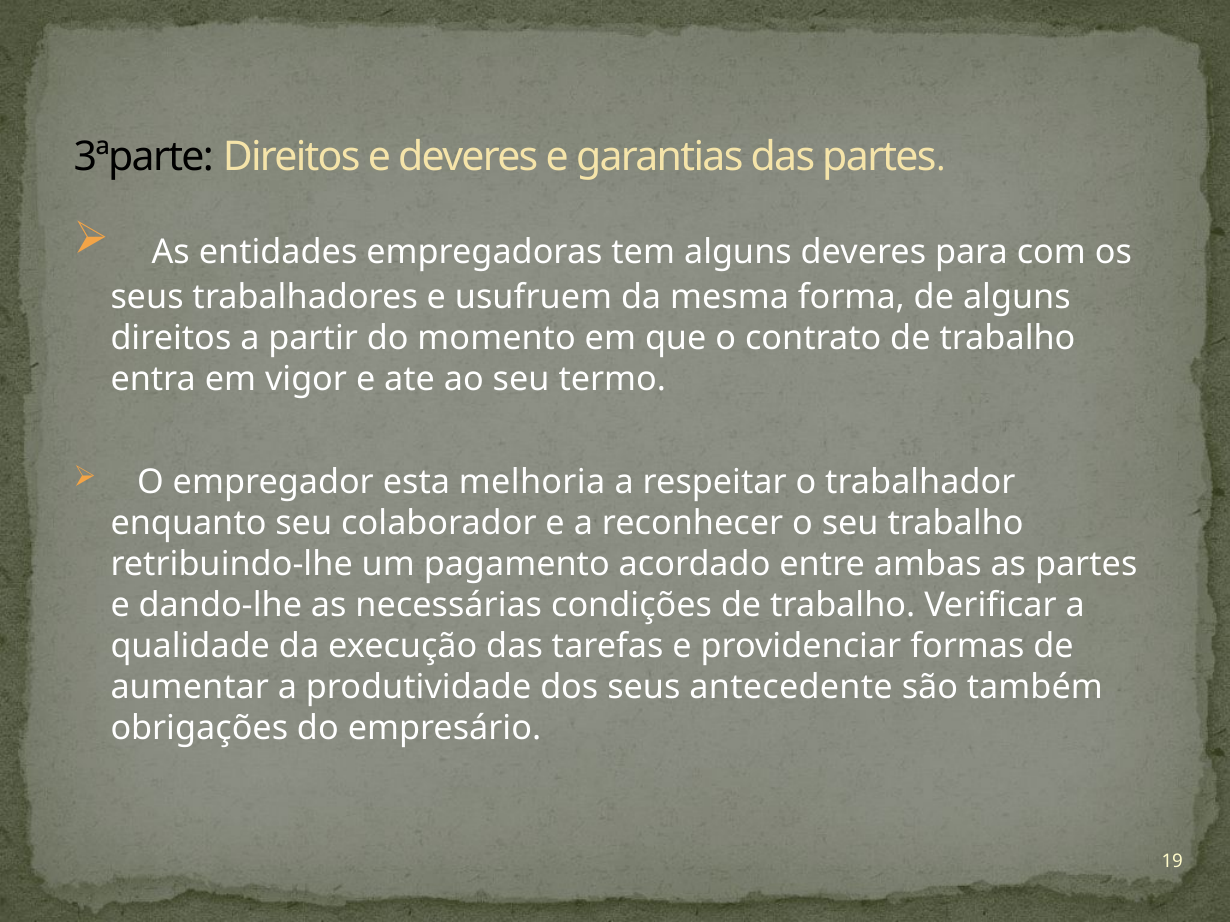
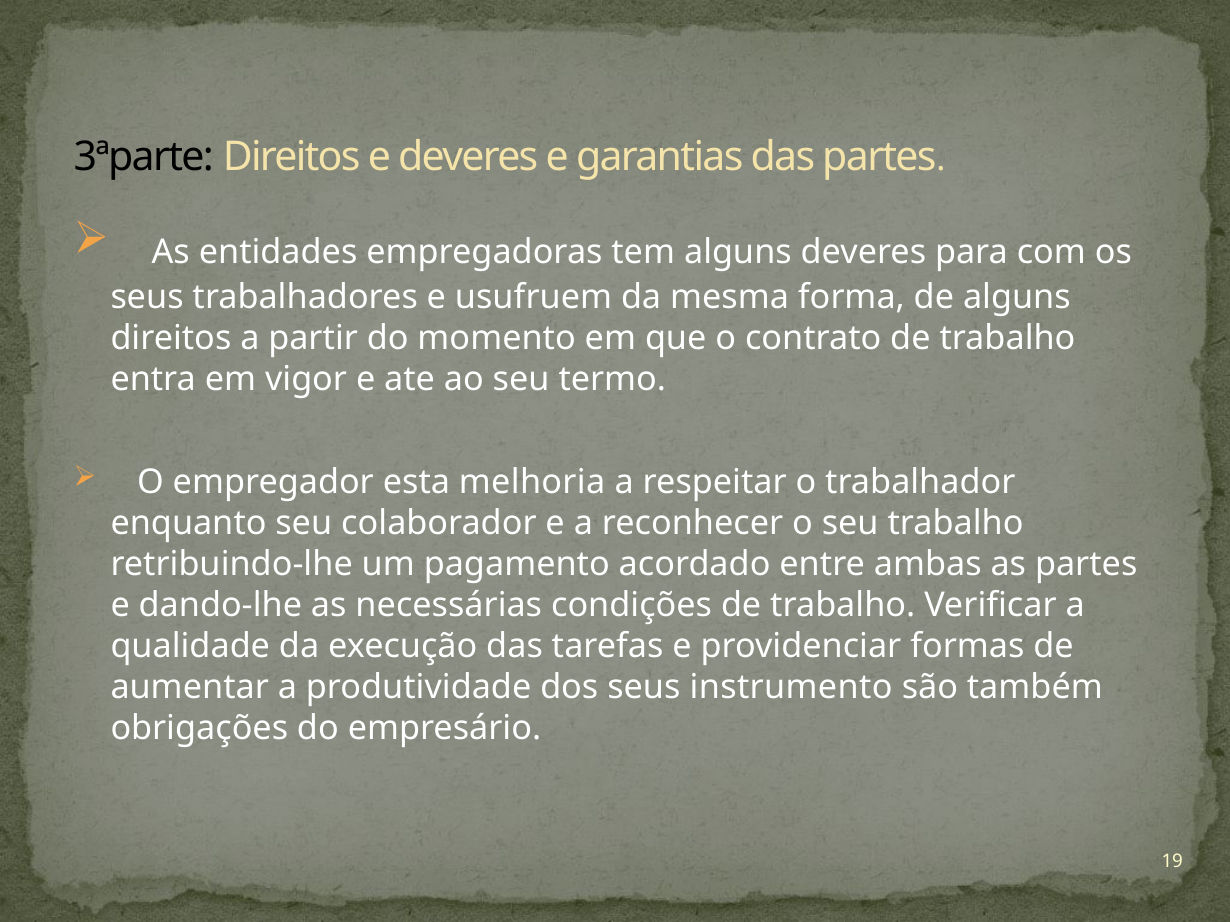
antecedente: antecedente -> instrumento
